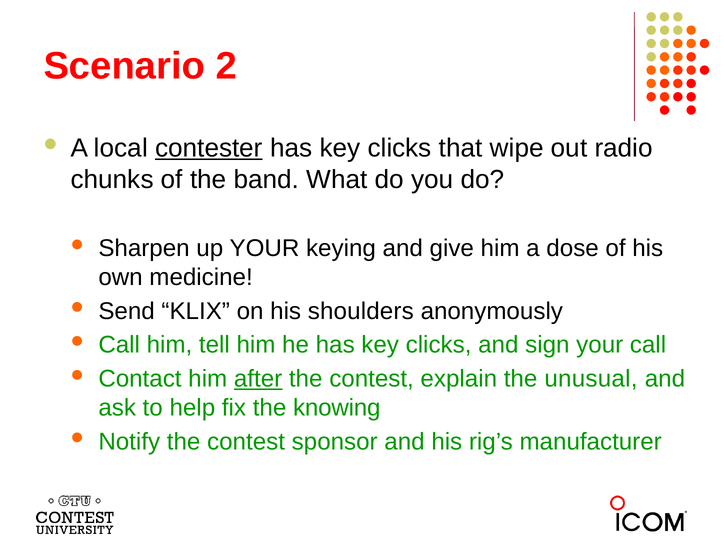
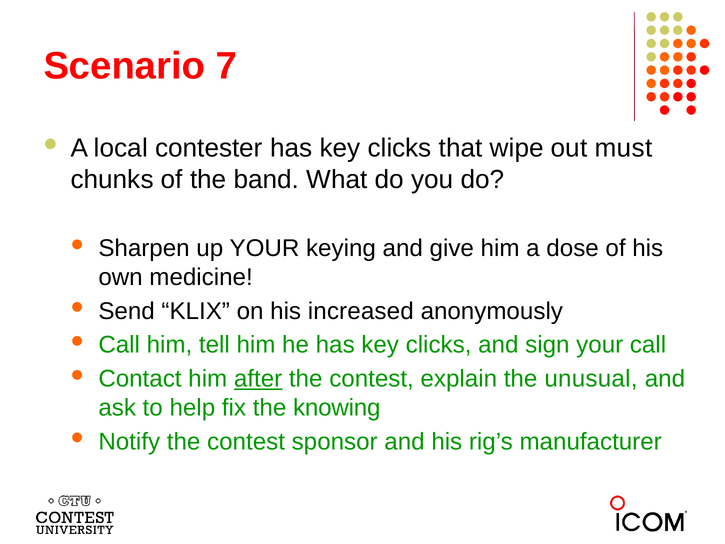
2: 2 -> 7
contester underline: present -> none
radio: radio -> must
shoulders: shoulders -> increased
